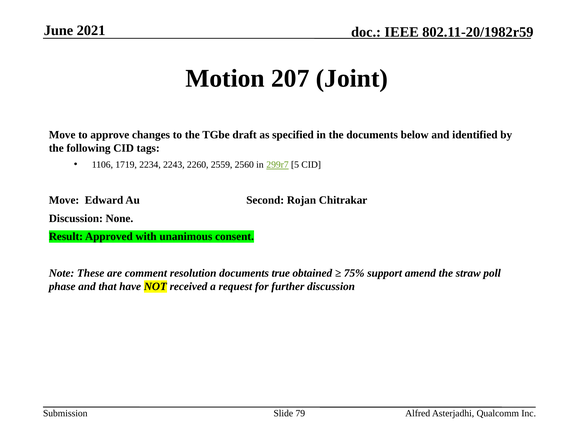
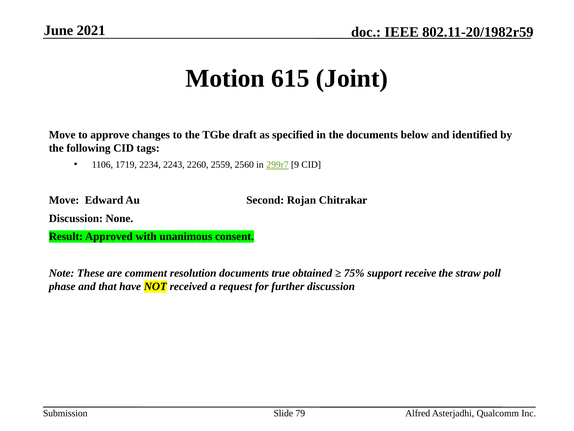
207: 207 -> 615
5: 5 -> 9
amend: amend -> receive
